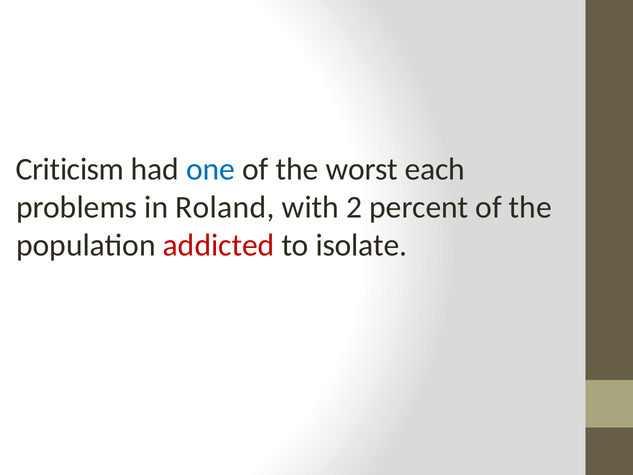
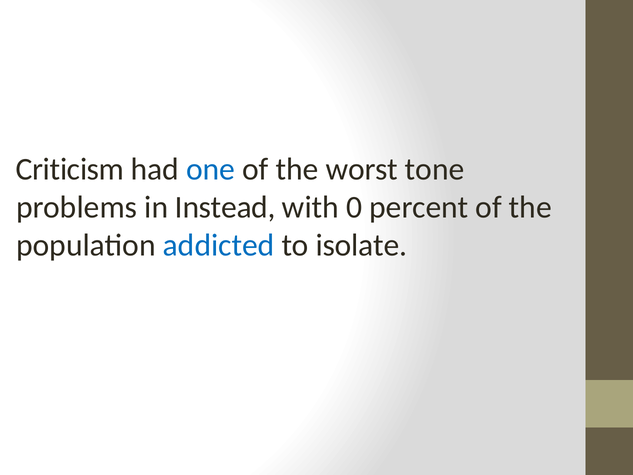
each: each -> tone
Roland: Roland -> Instead
2: 2 -> 0
addicted colour: red -> blue
